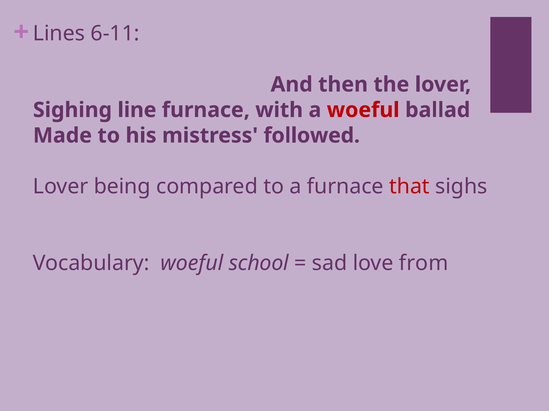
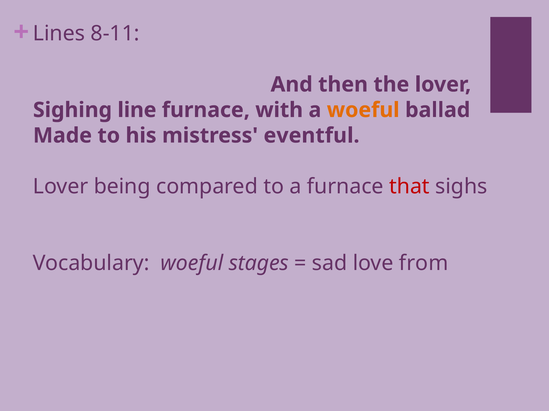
6-11: 6-11 -> 8-11
woeful at (363, 110) colour: red -> orange
followed: followed -> eventful
school: school -> stages
